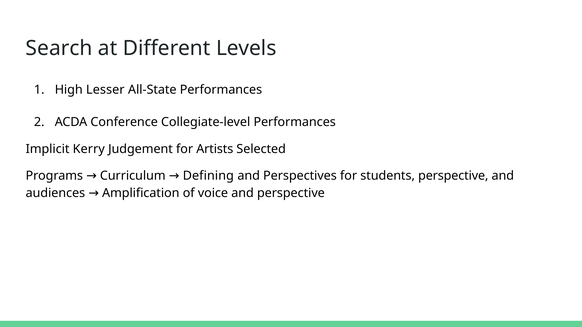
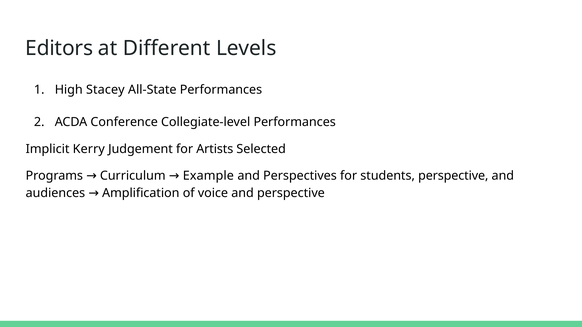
Search: Search -> Editors
Lesser: Lesser -> Stacey
Defining: Defining -> Example
